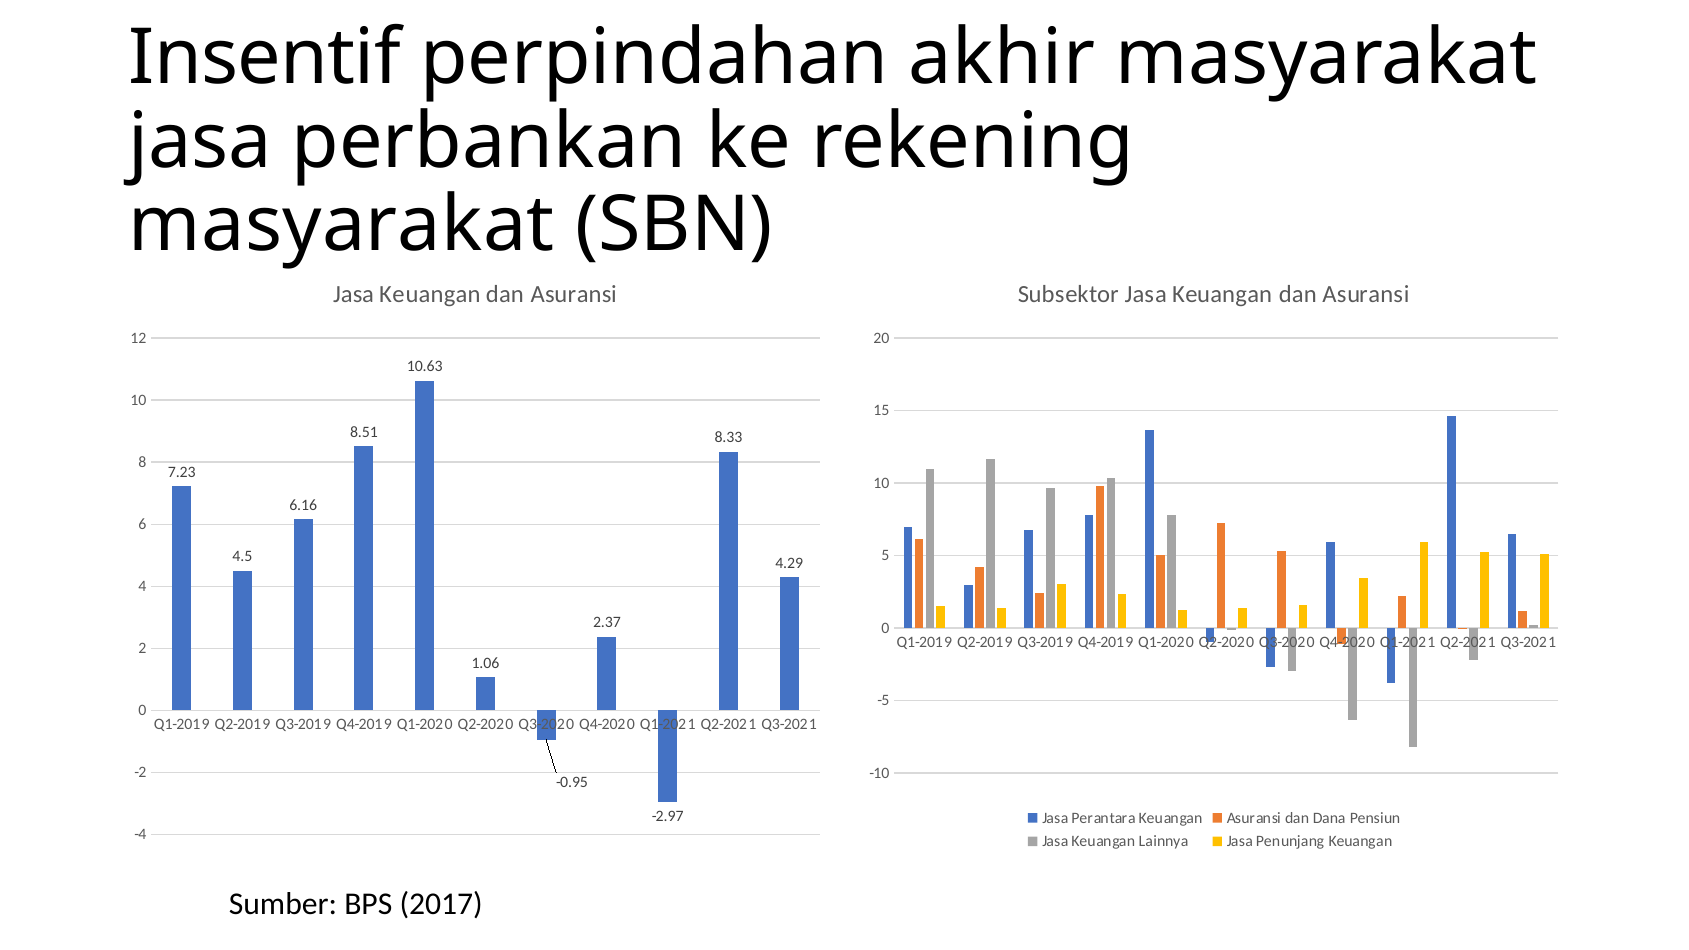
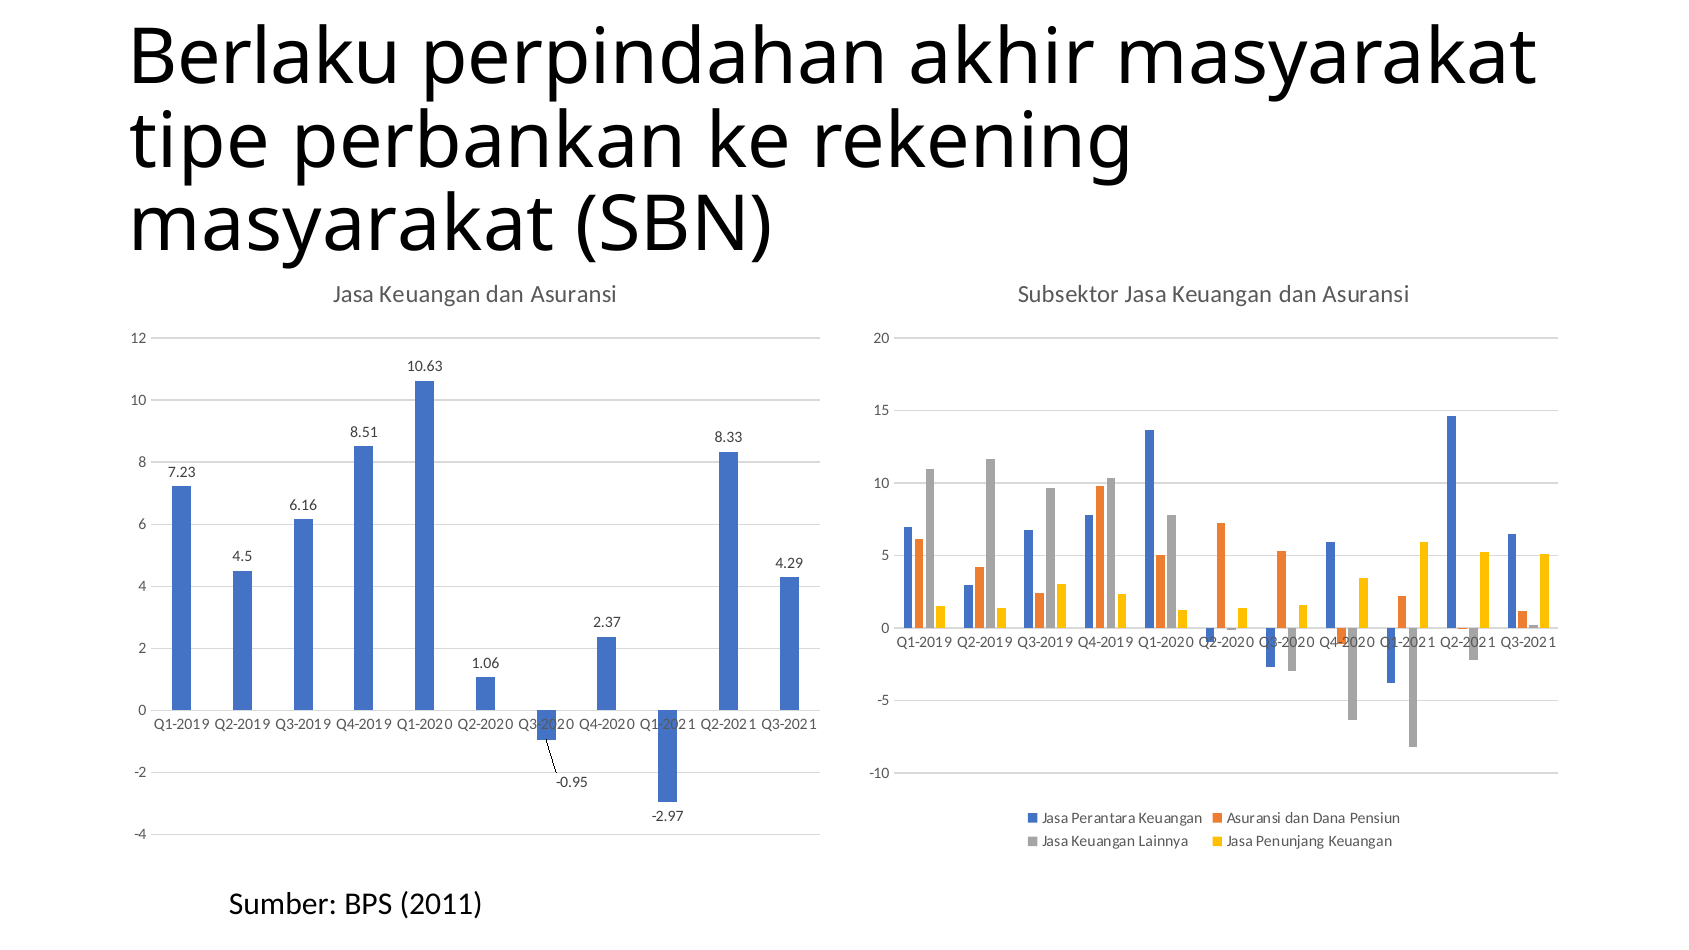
Insentif: Insentif -> Berlaku
jasa at (200, 142): jasa -> tipe
2017: 2017 -> 2011
